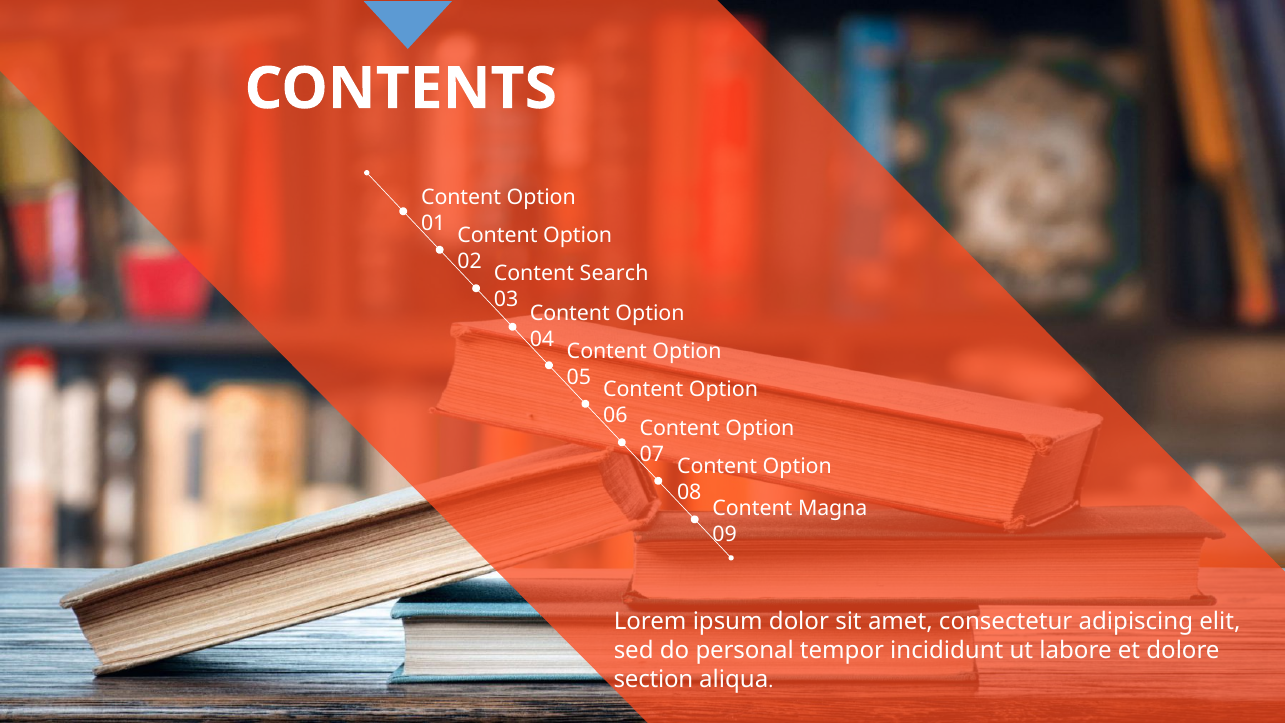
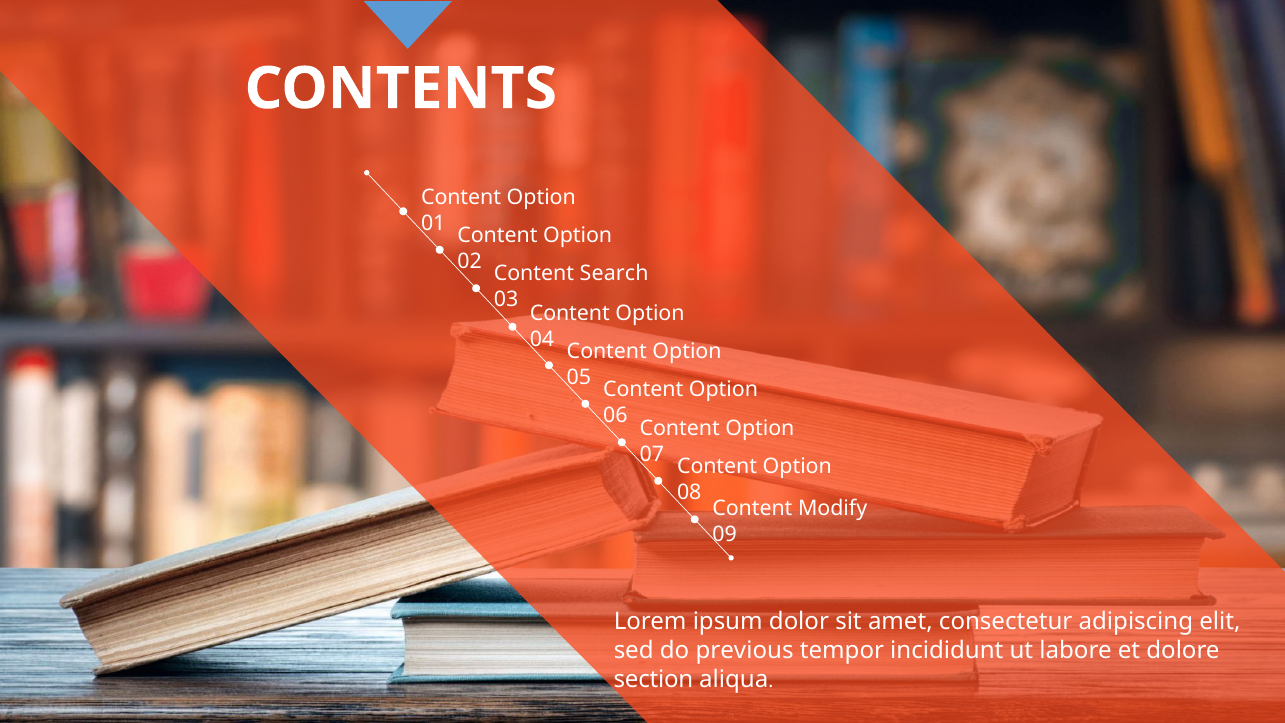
Magna: Magna -> Modify
personal: personal -> previous
